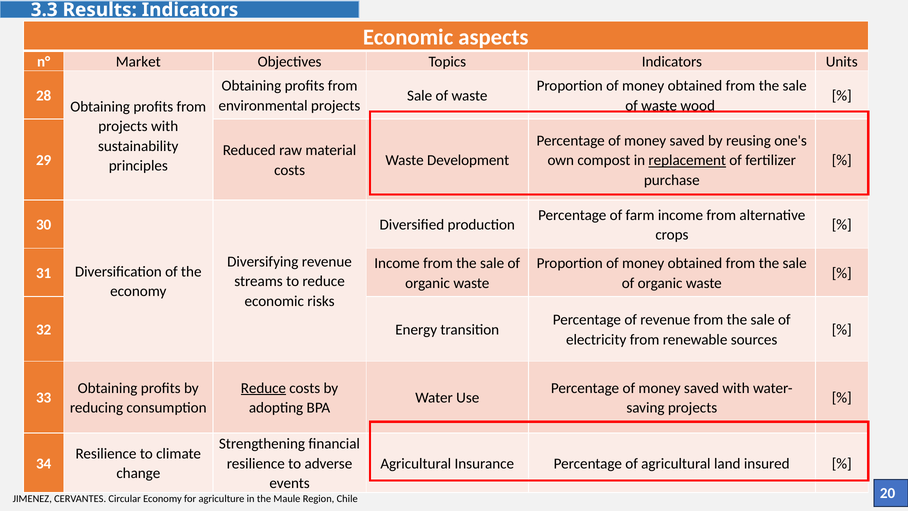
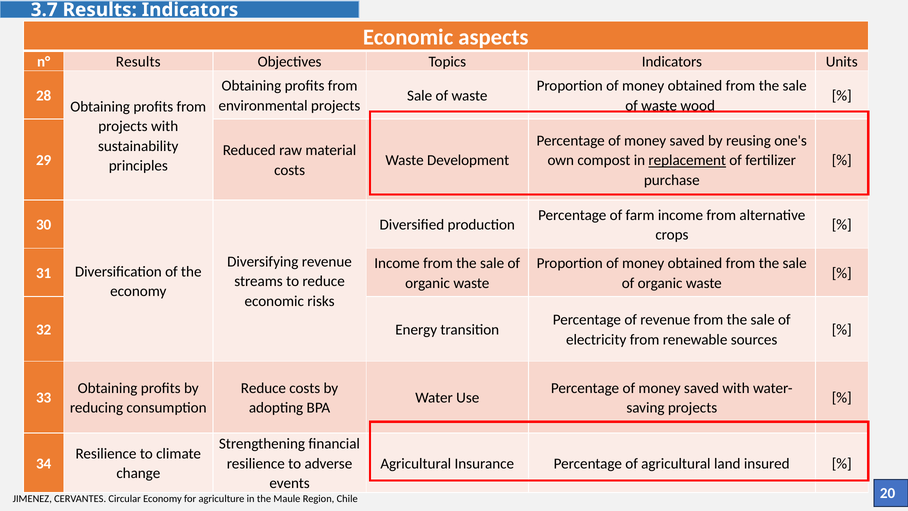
3.3: 3.3 -> 3.7
n° Market: Market -> Results
Reduce at (263, 388) underline: present -> none
